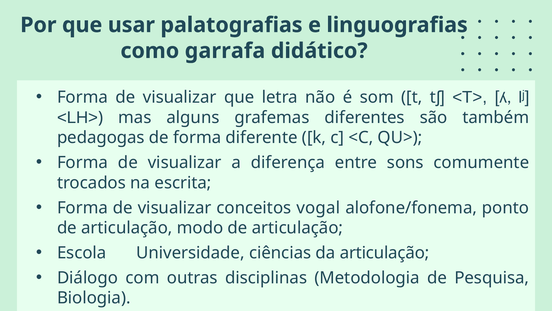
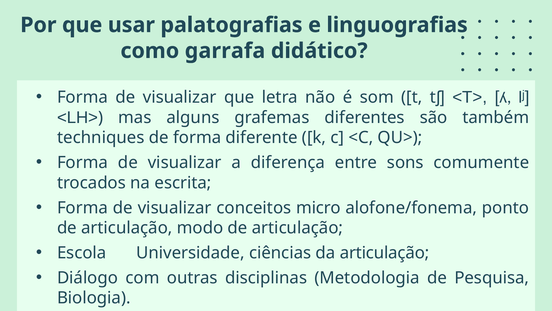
pedagogas: pedagogas -> techniques
vogal: vogal -> micro
